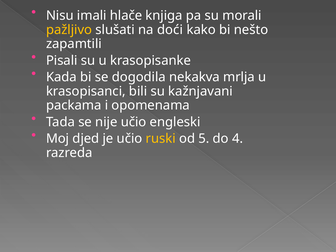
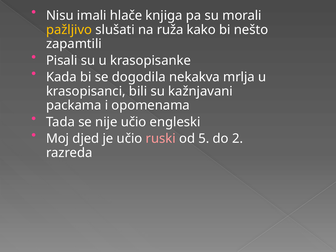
doći: doći -> ruža
ruski colour: yellow -> pink
4: 4 -> 2
